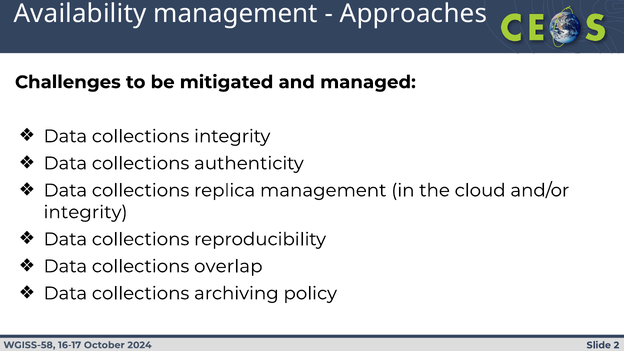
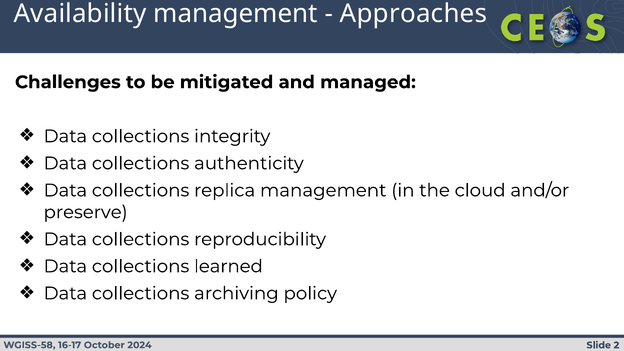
integrity at (86, 212): integrity -> preserve
overlap: overlap -> learned
